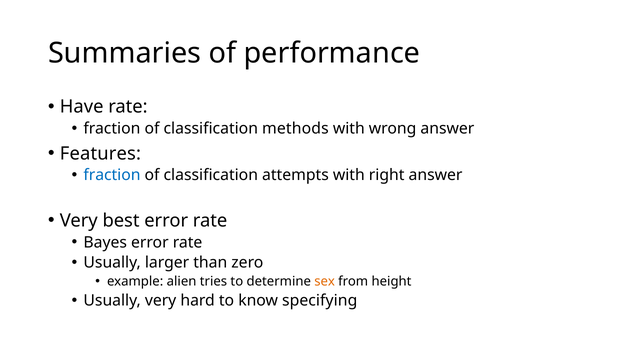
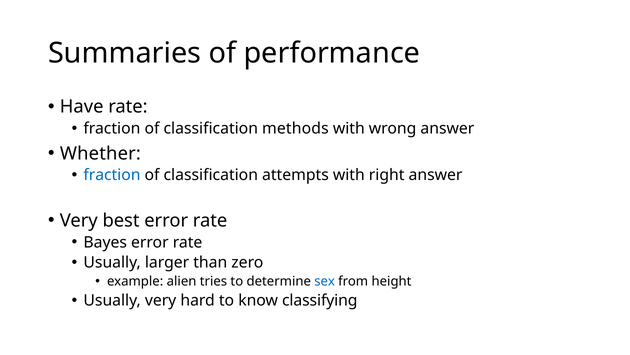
Features: Features -> Whether
sex colour: orange -> blue
specifying: specifying -> classifying
